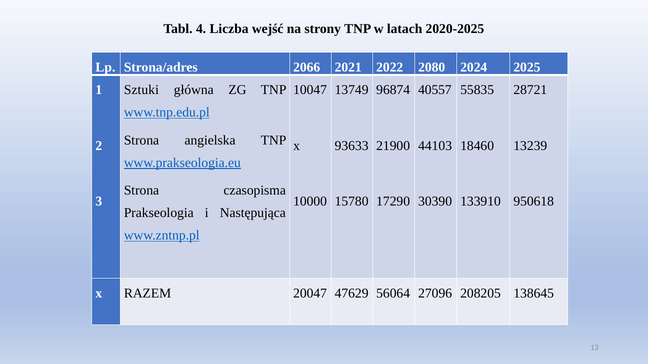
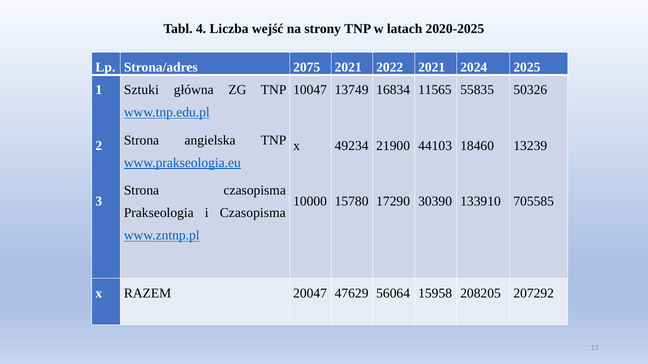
2066: 2066 -> 2075
2022 2080: 2080 -> 2021
96874: 96874 -> 16834
40557: 40557 -> 11565
28721: 28721 -> 50326
93633: 93633 -> 49234
950618: 950618 -> 705585
i Następująca: Następująca -> Czasopisma
27096: 27096 -> 15958
138645: 138645 -> 207292
